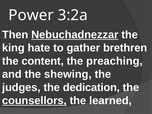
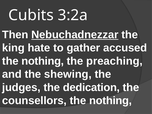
Power: Power -> Cubits
brethren: brethren -> accused
content at (43, 61): content -> nothing
counsellors underline: present -> none
learned at (110, 101): learned -> nothing
